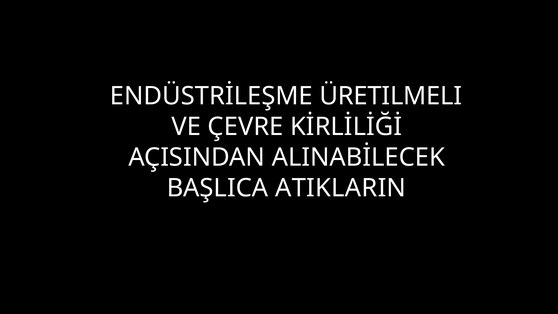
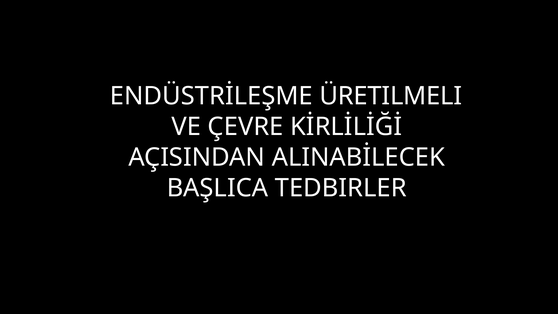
ATIKLARIN: ATIKLARIN -> TEDBIRLER
